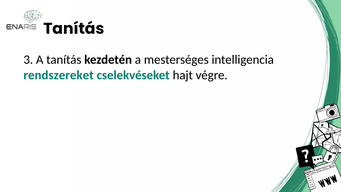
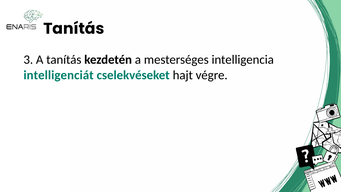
rendszereket: rendszereket -> intelligenciát
